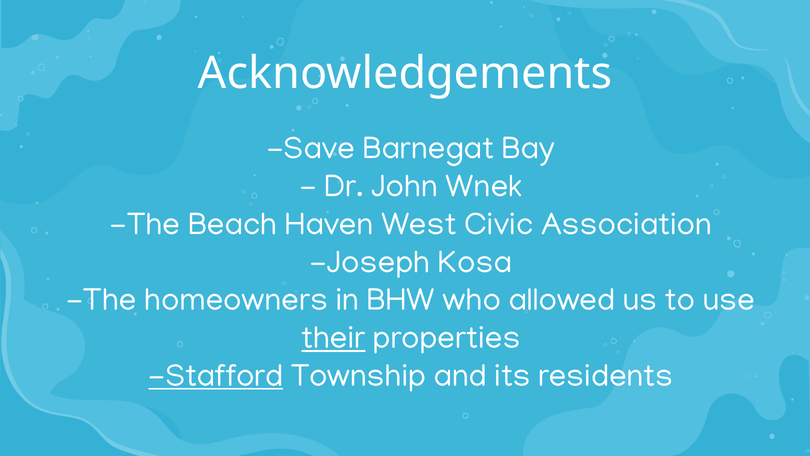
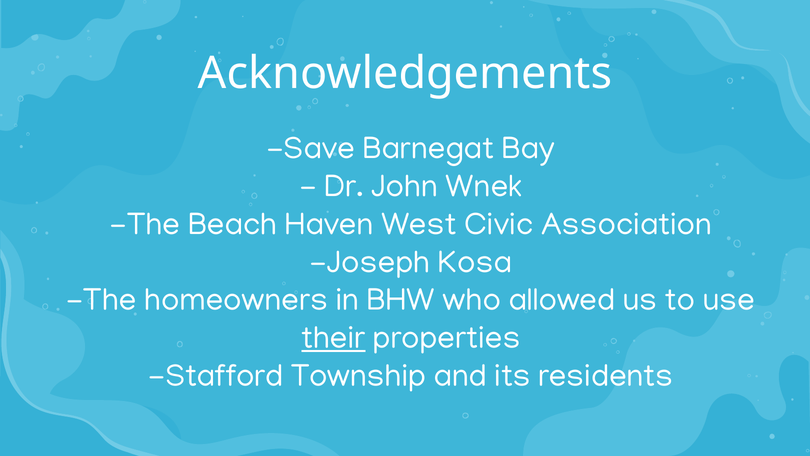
Stafford underline: present -> none
